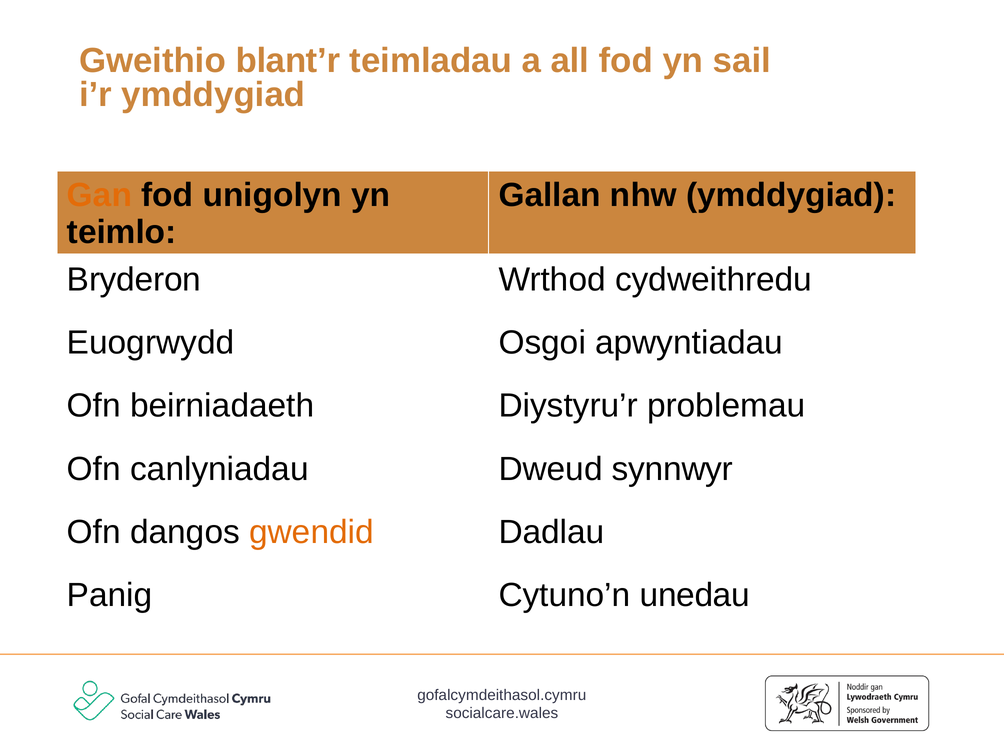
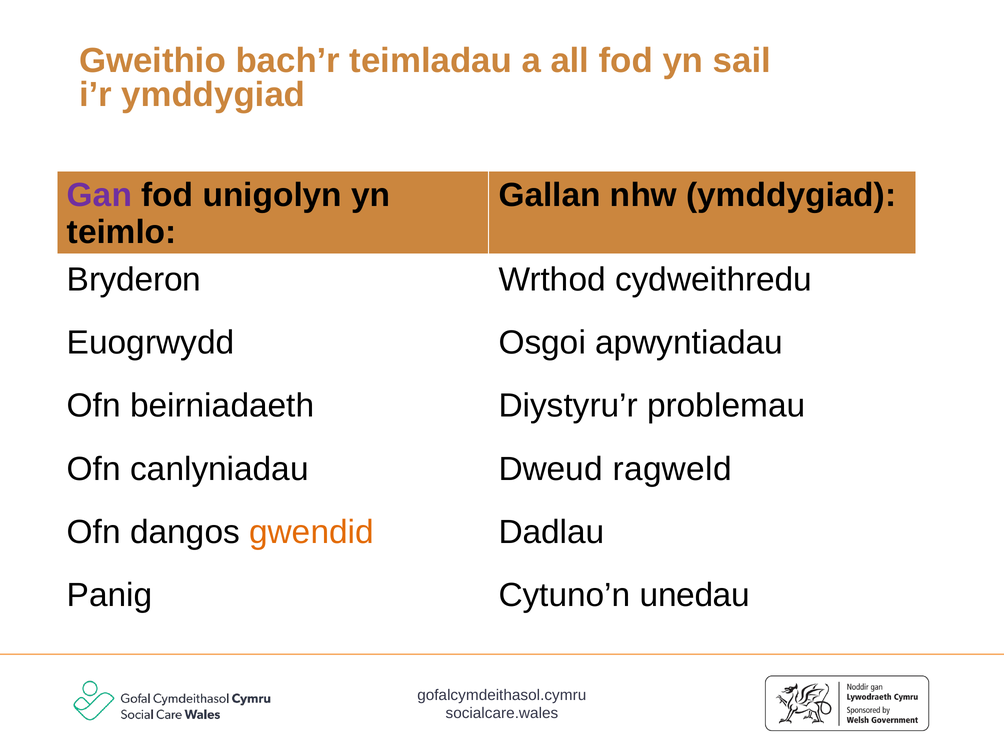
blant’r: blant’r -> bach’r
Gan colour: orange -> purple
synnwyr: synnwyr -> ragweld
